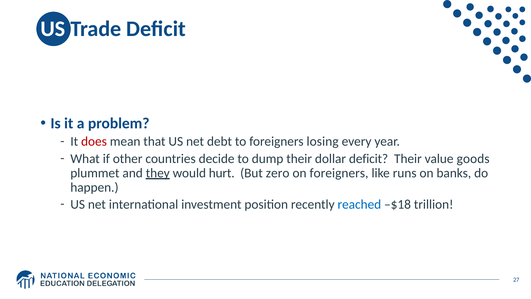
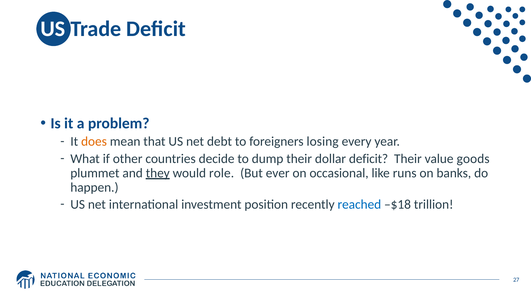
does colour: red -> orange
hurt: hurt -> role
zero: zero -> ever
on foreigners: foreigners -> occasional
